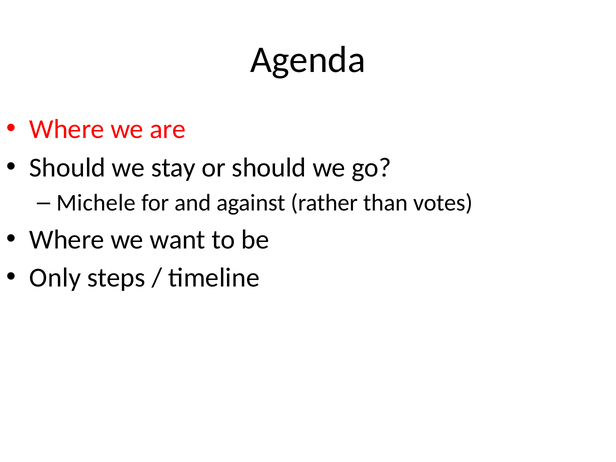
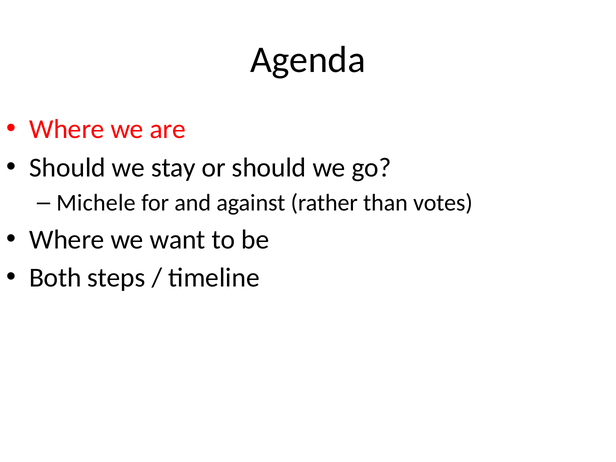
Only: Only -> Both
